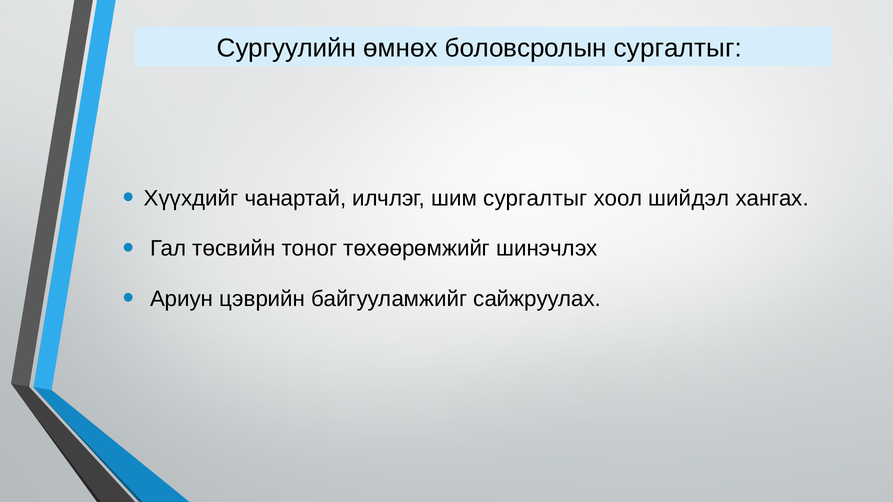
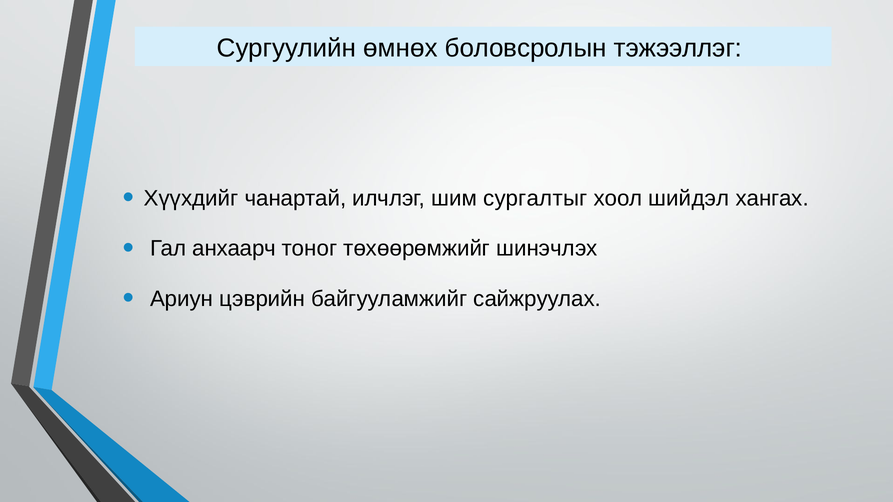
боловсролын сургалтыг: сургалтыг -> тэжээллэг
төсвийн: төсвийн -> анхаарч
